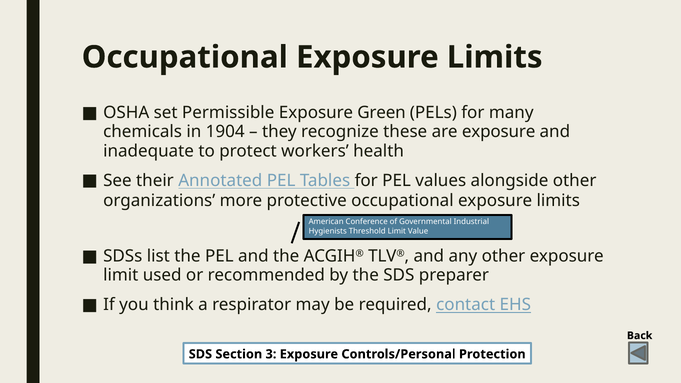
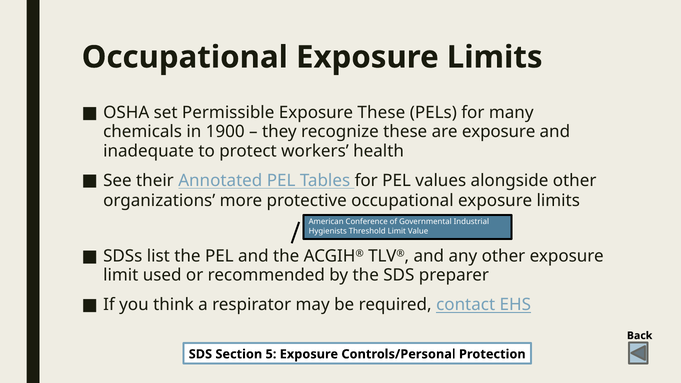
Exposure Green: Green -> These
1904: 1904 -> 1900
3: 3 -> 5
